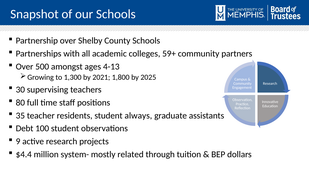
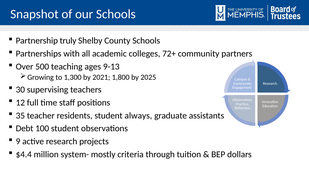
Partnership over: over -> truly
59+: 59+ -> 72+
amongst: amongst -> teaching
4-13: 4-13 -> 9-13
80: 80 -> 12
related: related -> criteria
